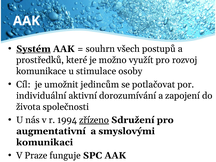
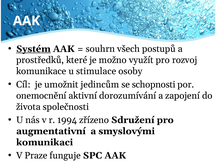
potlačovat: potlačovat -> schopnosti
individuální: individuální -> onemocnění
zřízeno underline: present -> none
